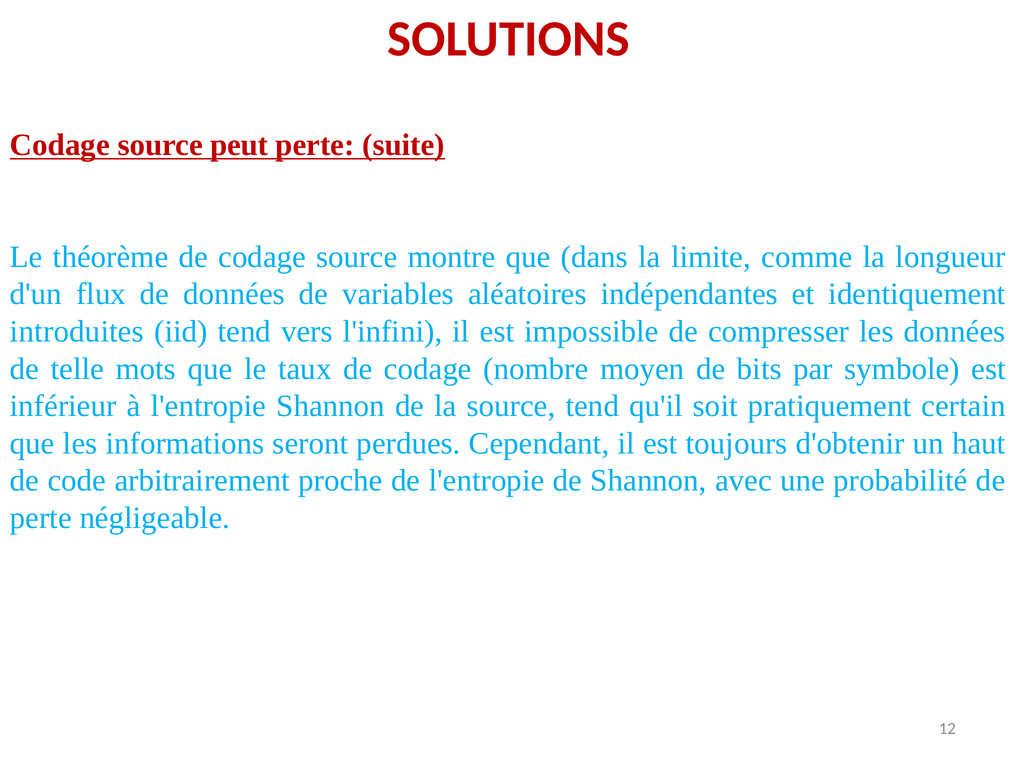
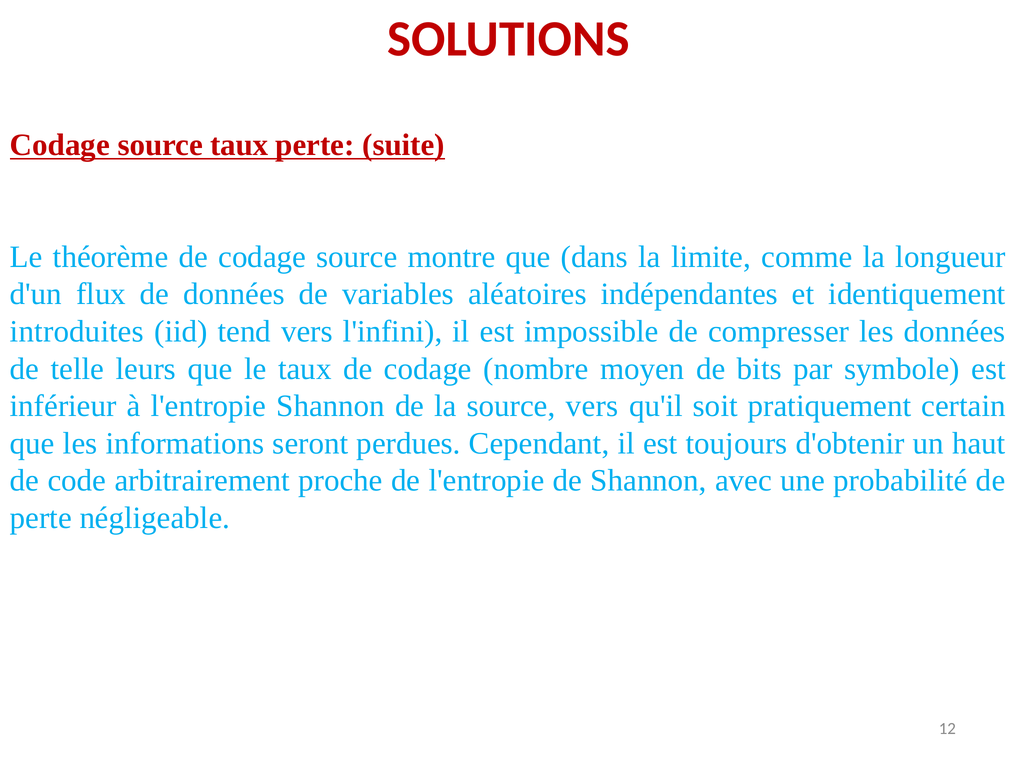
source peut: peut -> taux
mots: mots -> leurs
source tend: tend -> vers
